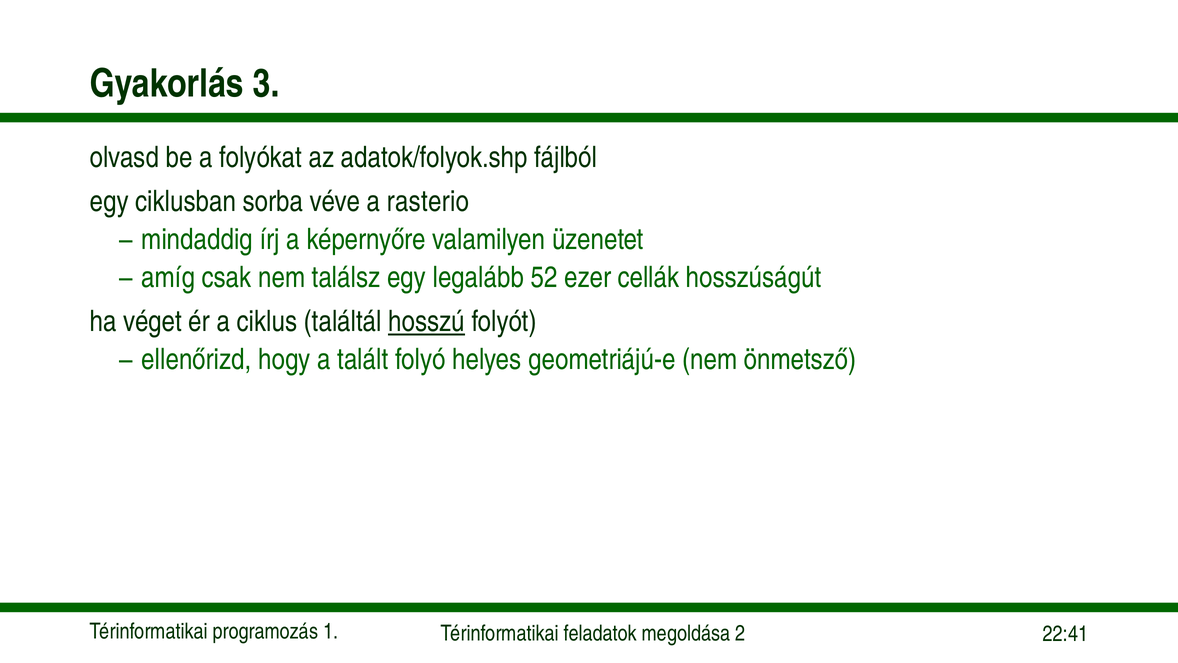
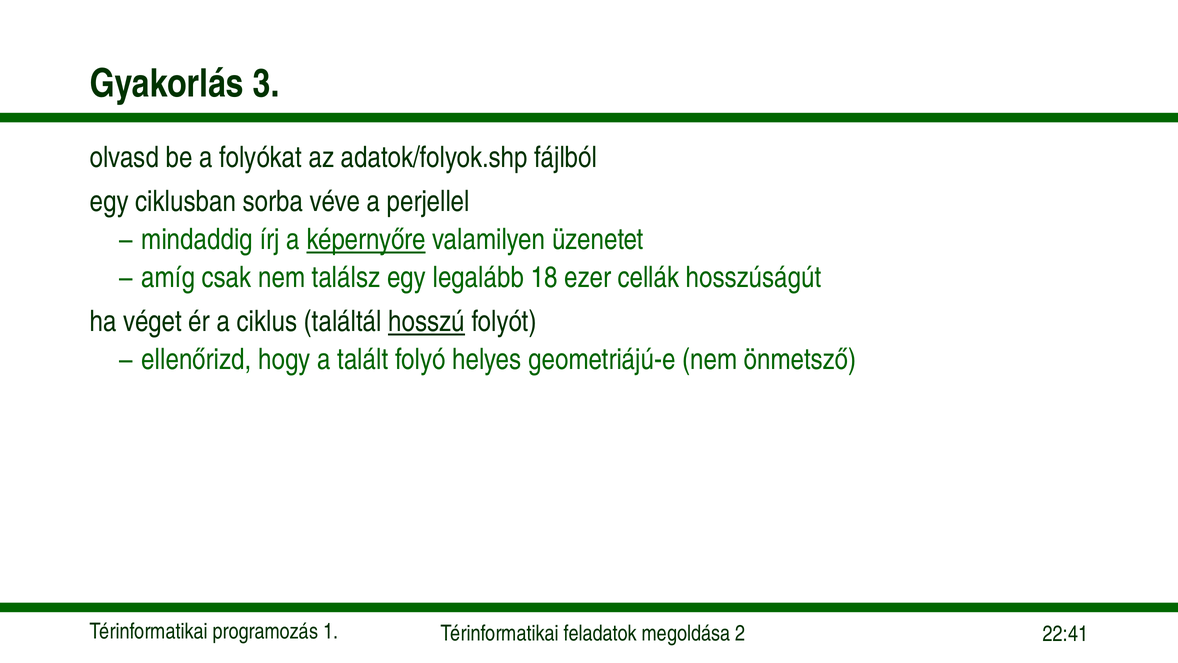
rasterio: rasterio -> perjellel
képernyőre underline: none -> present
52: 52 -> 18
